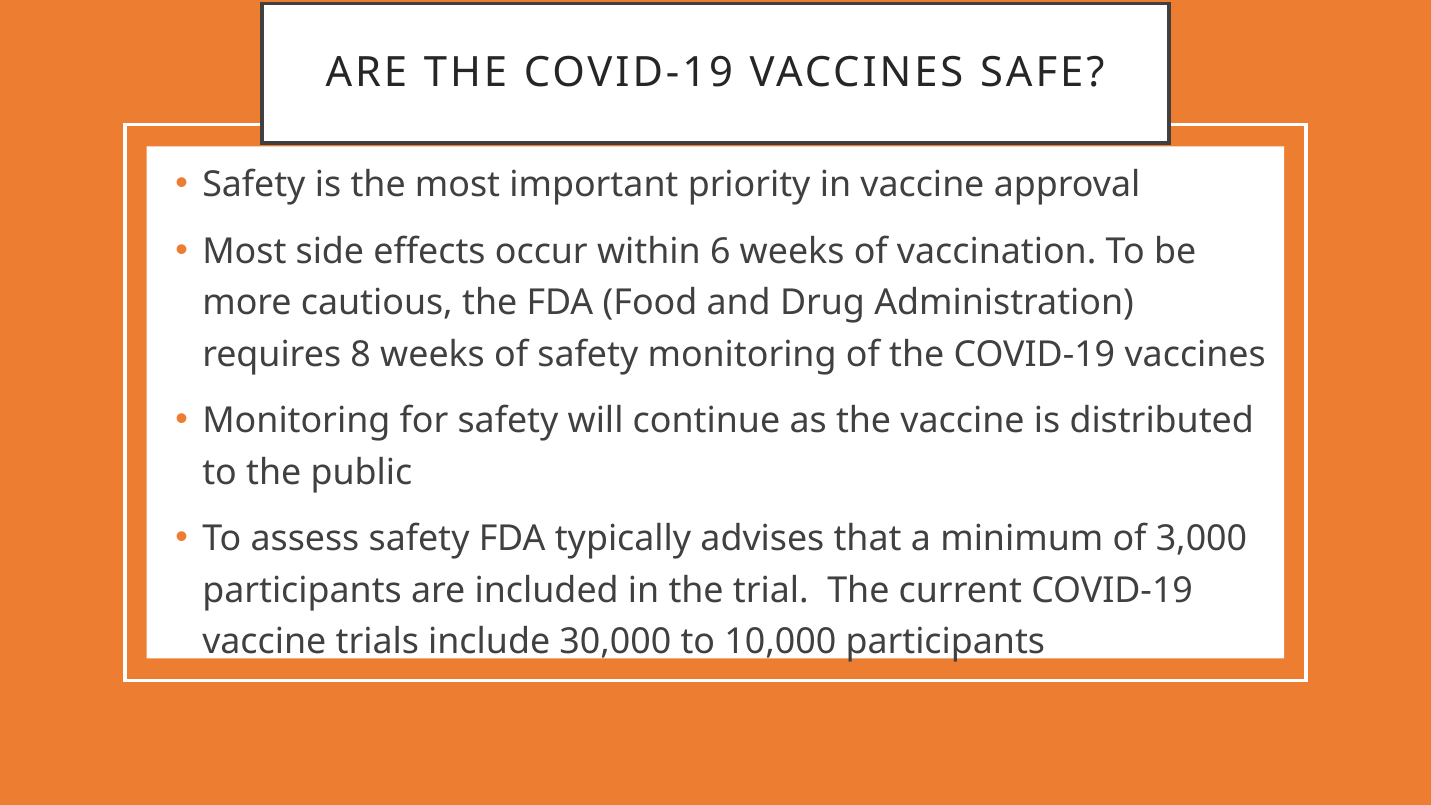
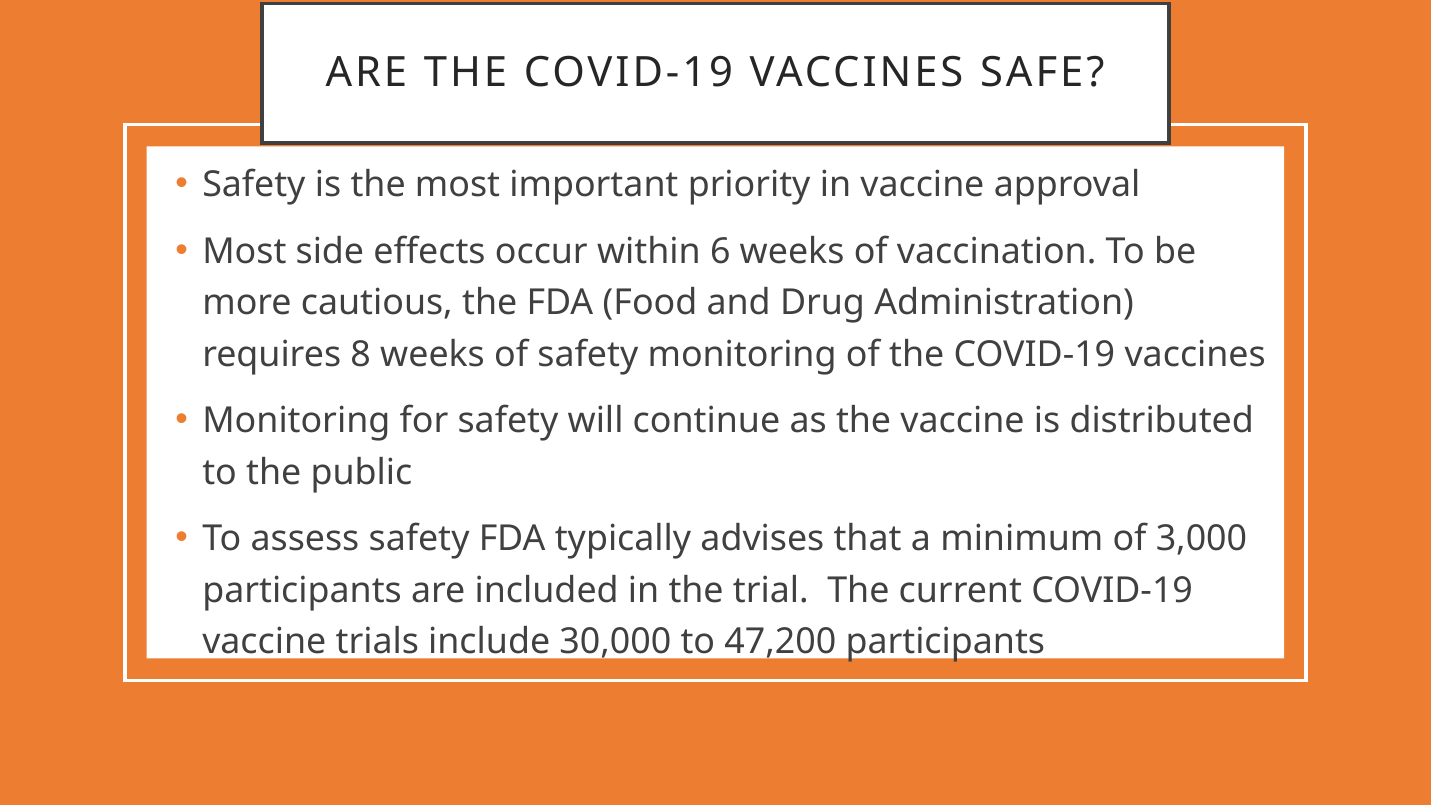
10,000: 10,000 -> 47,200
